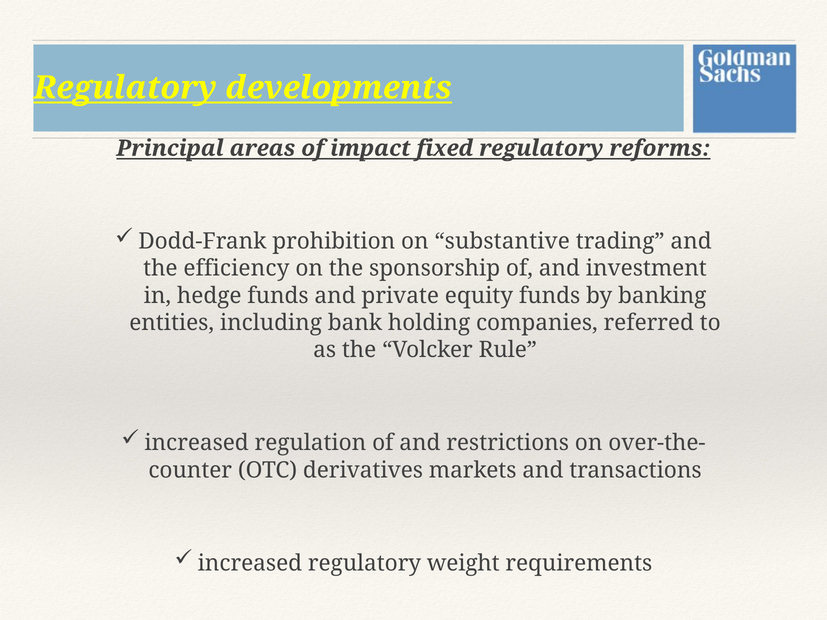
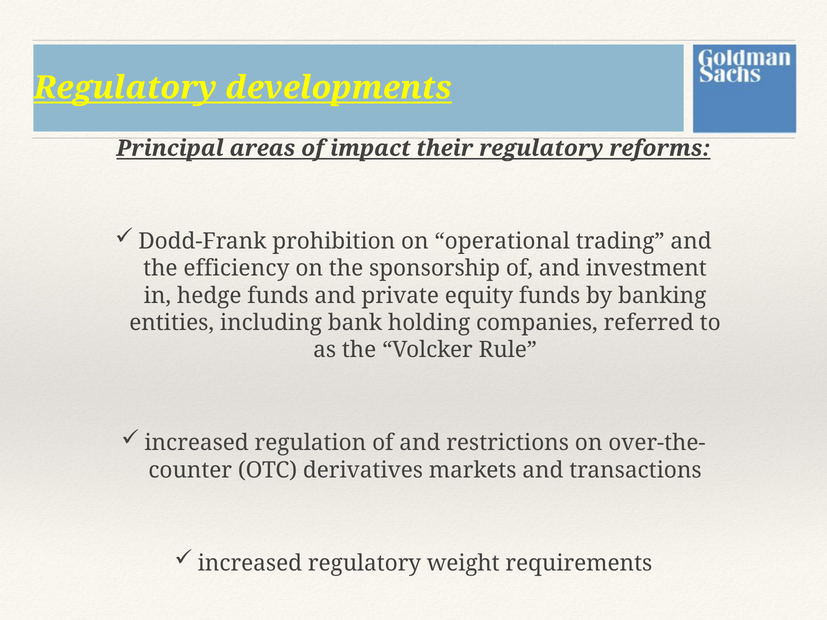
fixed: fixed -> their
substantive: substantive -> operational
